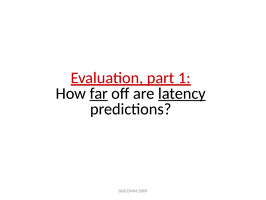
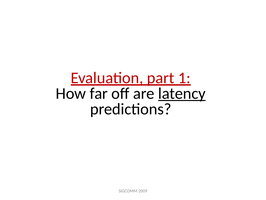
far underline: present -> none
